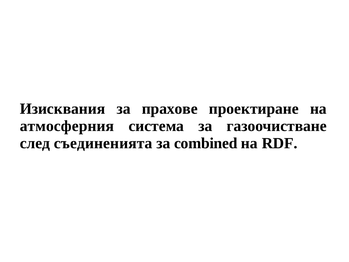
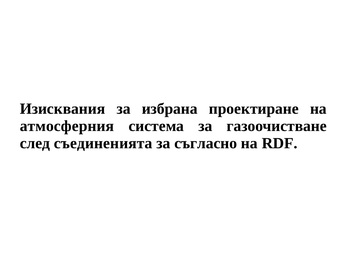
прахове: прахове -> избрана
combined: combined -> съгласно
